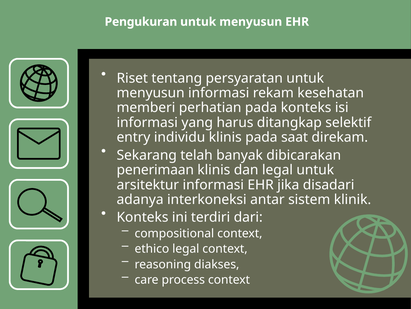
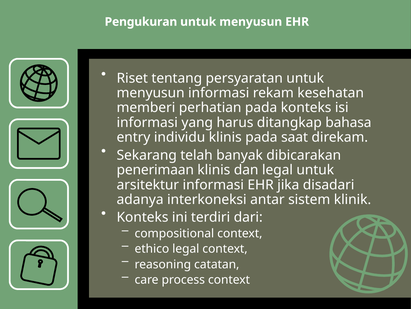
selektif: selektif -> bahasa
diakses: diakses -> catatan
